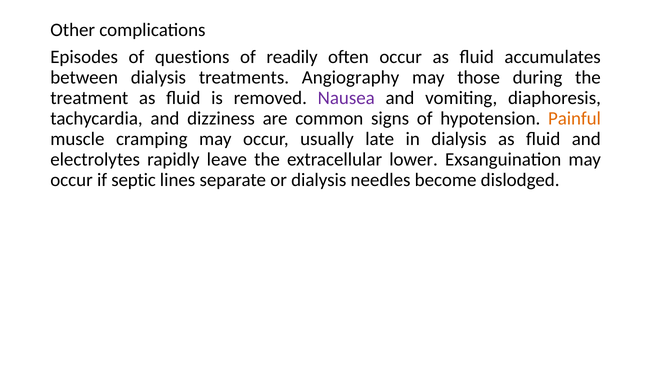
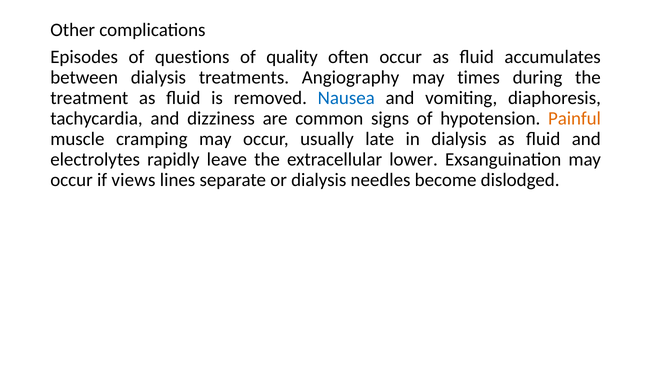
readily: readily -> quality
those: those -> times
Nausea colour: purple -> blue
septic: septic -> views
